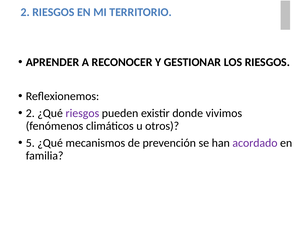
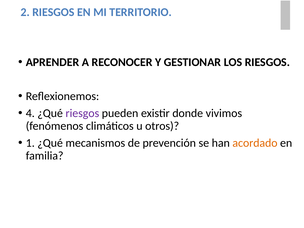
2 at (30, 113): 2 -> 4
5: 5 -> 1
acordado colour: purple -> orange
